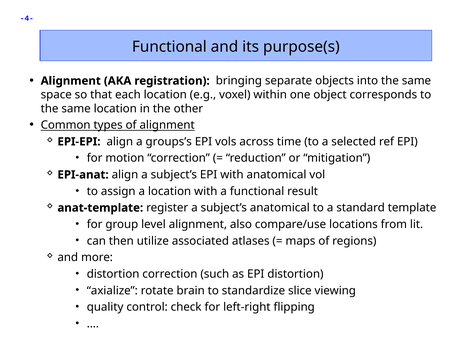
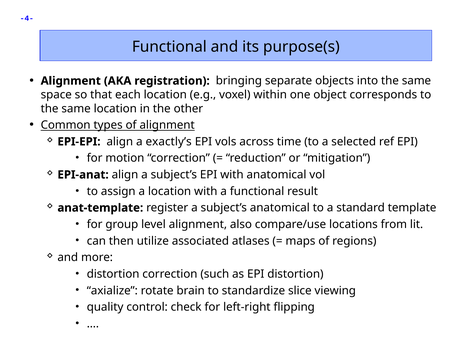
groups’s: groups’s -> exactly’s
